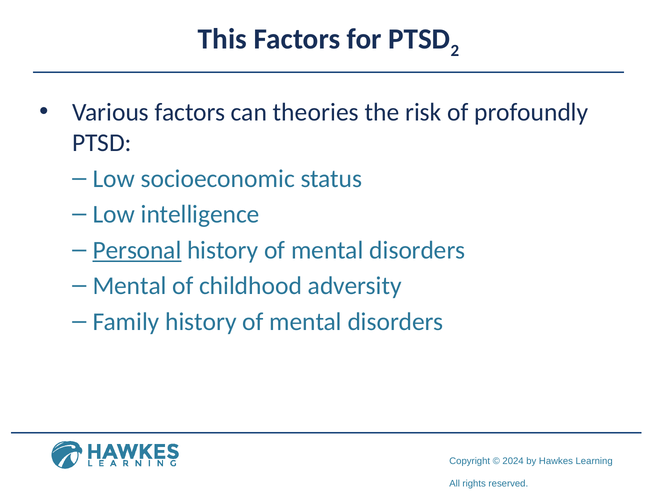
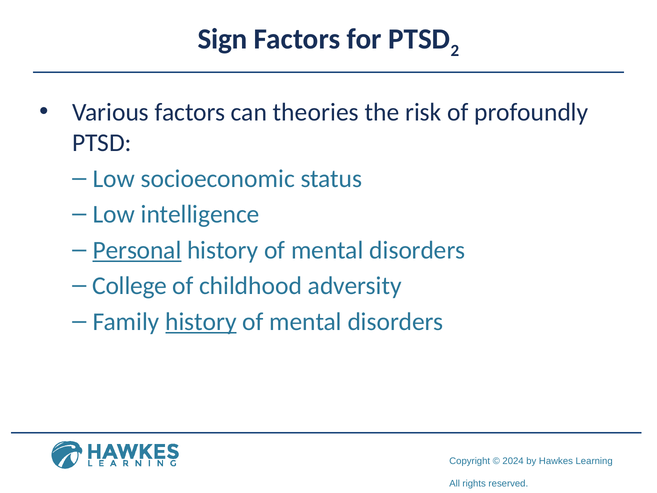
This: This -> Sign
Mental at (130, 286): Mental -> College
history at (201, 321) underline: none -> present
